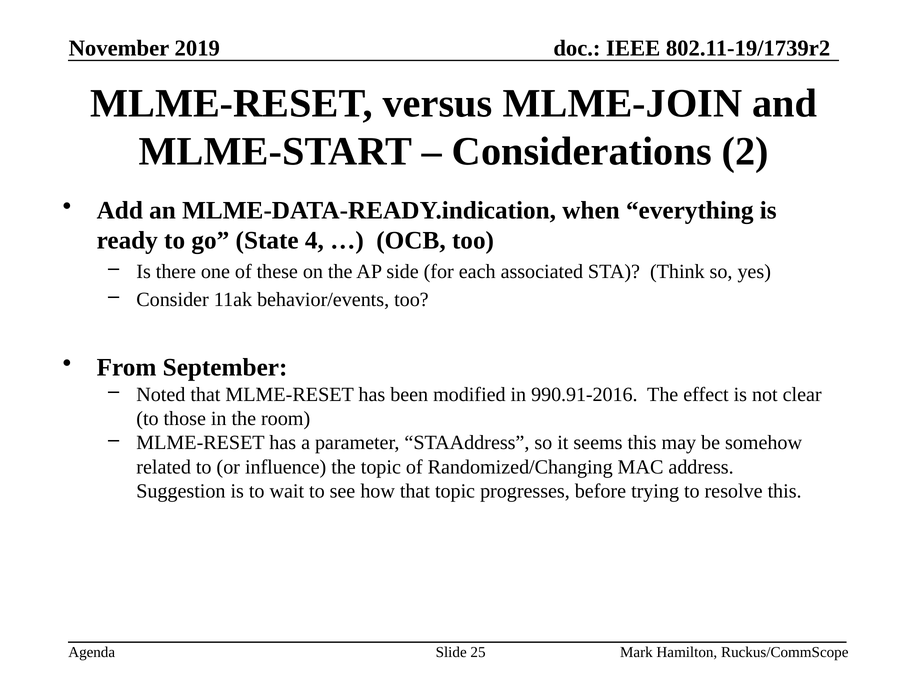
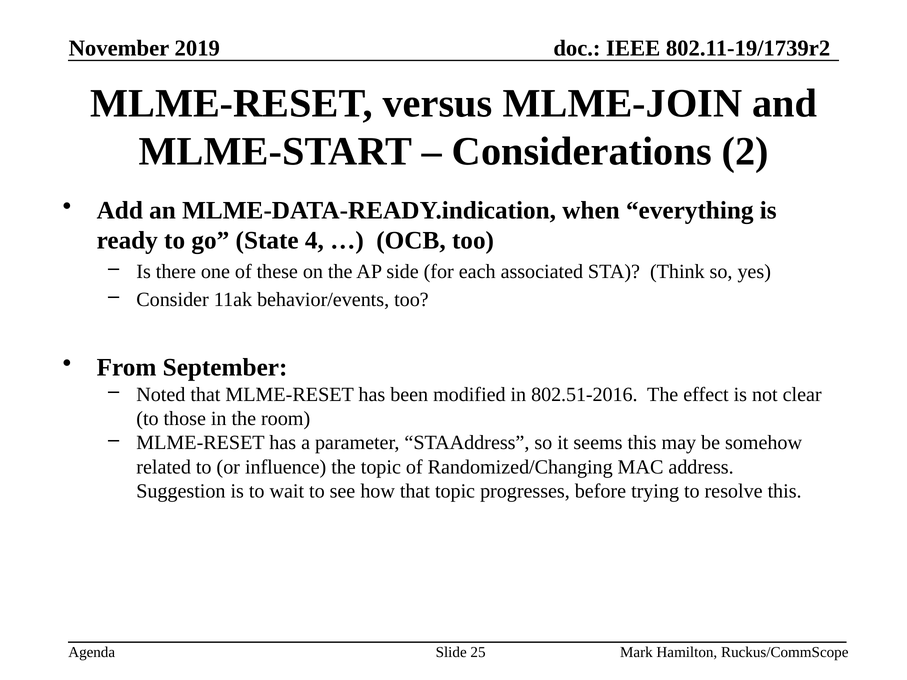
990.91-2016: 990.91-2016 -> 802.51-2016
